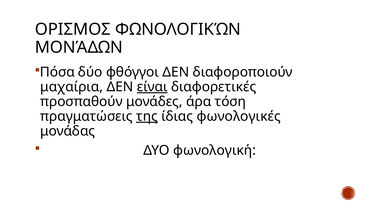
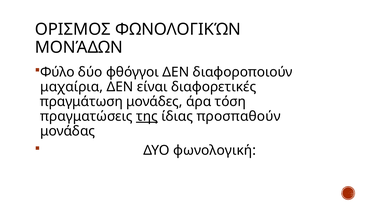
Πόσα: Πόσα -> Φύλο
είναι underline: present -> none
προσπαθούν: προσπαθούν -> πραγμάτωση
φωνολογικές: φωνολογικές -> προσπαθούν
